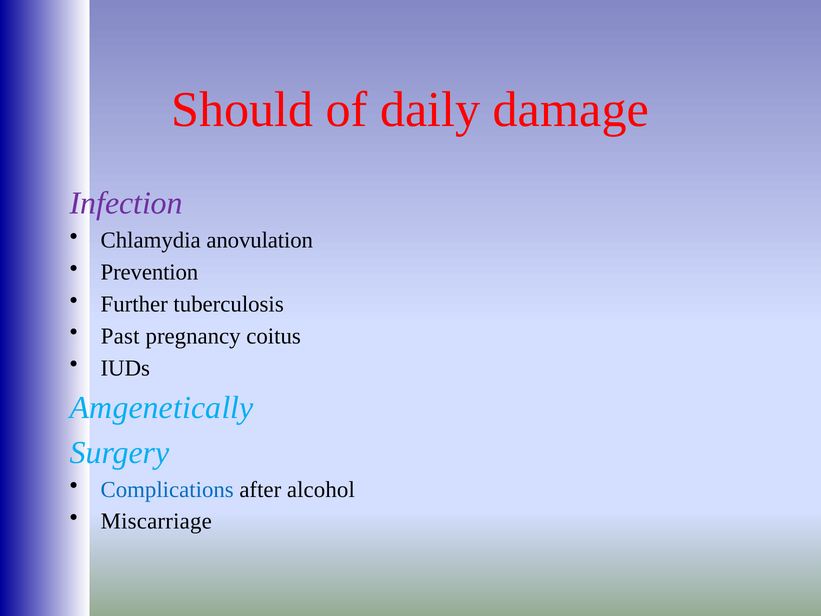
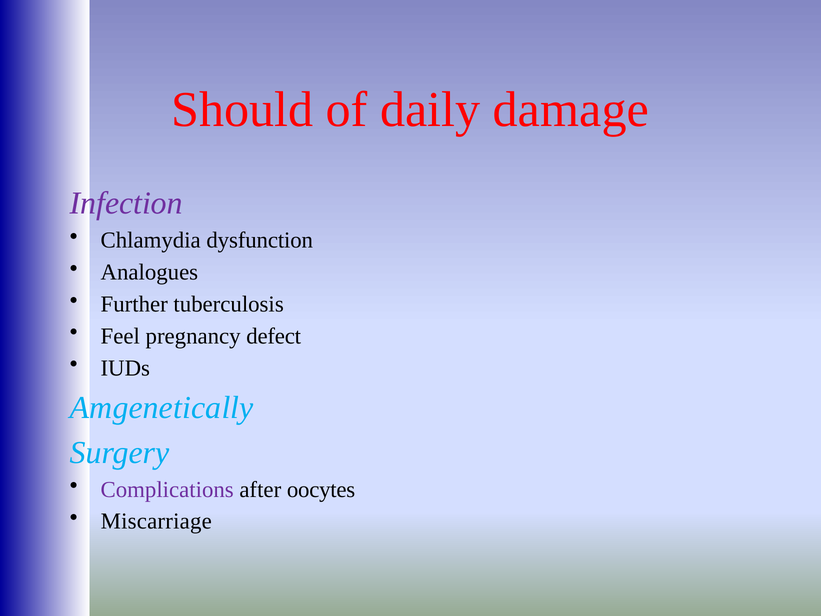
anovulation: anovulation -> dysfunction
Prevention: Prevention -> Analogues
Past: Past -> Feel
coitus: coitus -> defect
Complications colour: blue -> purple
alcohol: alcohol -> oocytes
